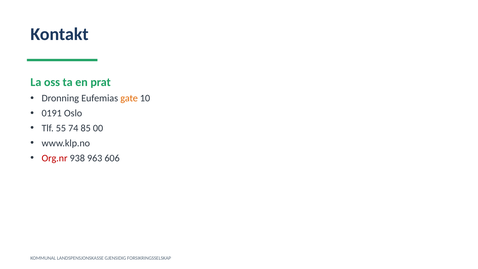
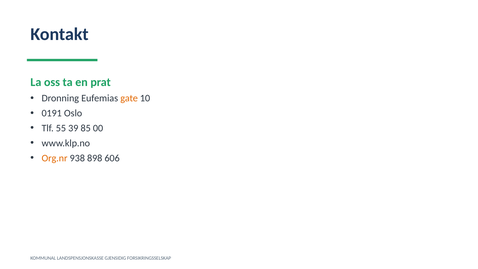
74: 74 -> 39
Org.nr colour: red -> orange
963: 963 -> 898
